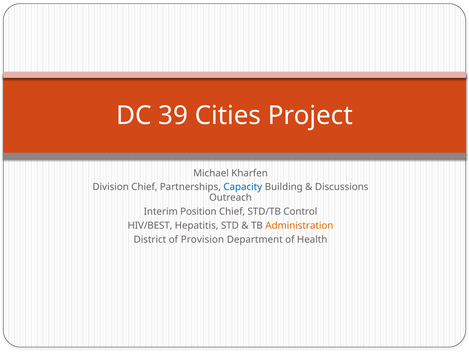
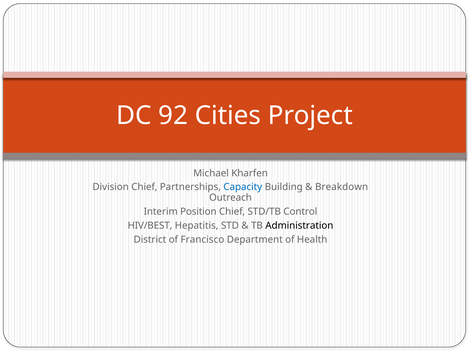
39: 39 -> 92
Discussions: Discussions -> Breakdown
Administration colour: orange -> black
Provision: Provision -> Francisco
